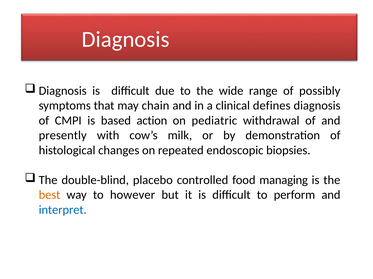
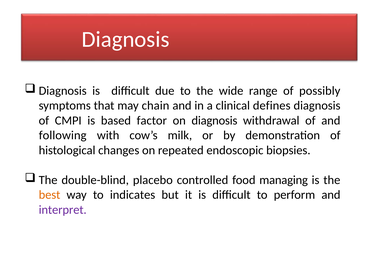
action: action -> factor
on pediatric: pediatric -> diagnosis
presently: presently -> following
however: however -> indicates
interpret colour: blue -> purple
